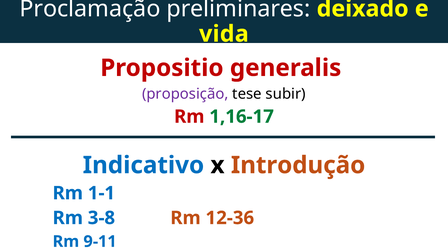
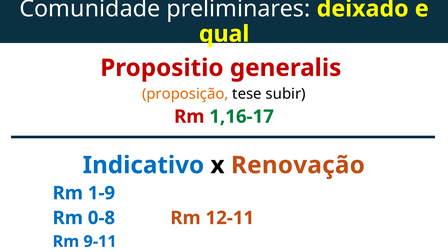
Proclamação: Proclamação -> Comunidade
vida: vida -> qual
proposição colour: purple -> orange
Introdução: Introdução -> Renovação
1-1: 1-1 -> 1-9
3-8: 3-8 -> 0-8
12-36: 12-36 -> 12-11
